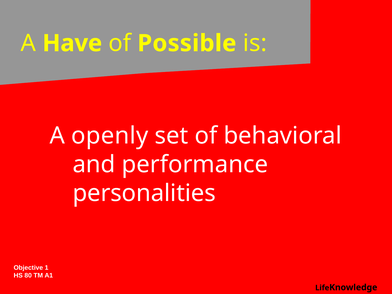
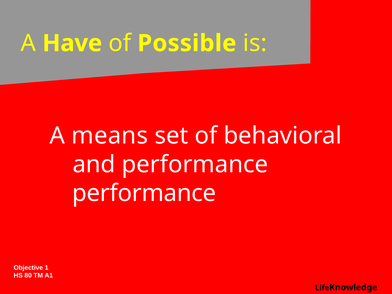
openly: openly -> means
personalities at (144, 193): personalities -> performance
